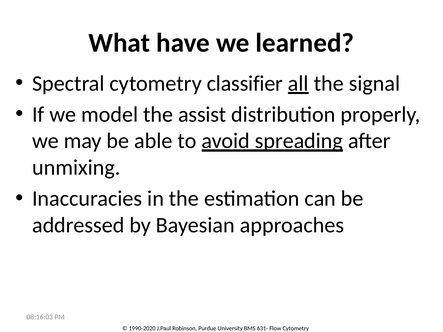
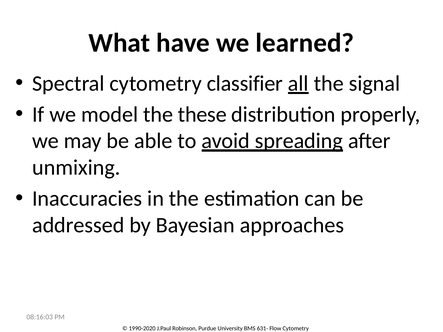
assist: assist -> these
